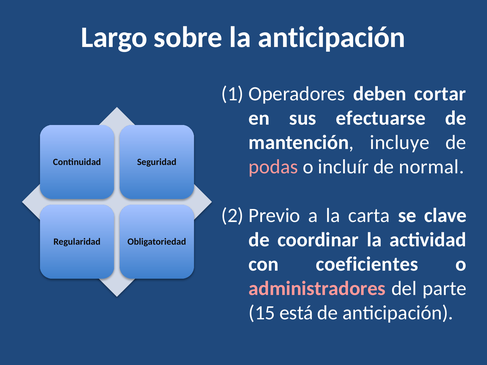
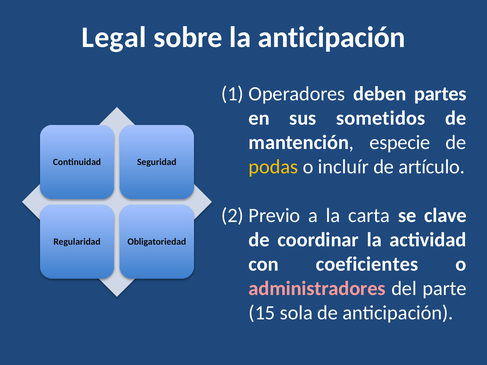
Largo: Largo -> Legal
cortar: cortar -> partes
efectuarse: efectuarse -> sometidos
incluye: incluye -> especie
podas colour: pink -> yellow
normal: normal -> artículo
está: está -> sola
